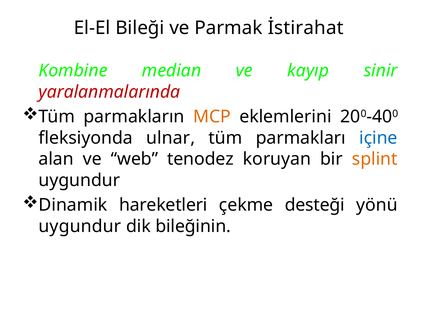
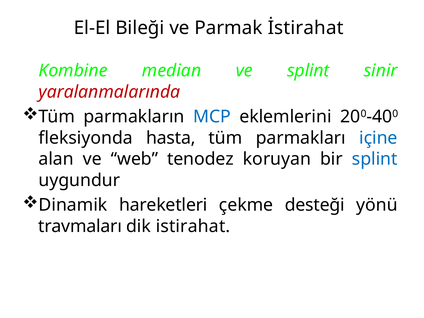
ve kayıp: kayıp -> splint
MCP colour: orange -> blue
ulnar: ulnar -> hasta
splint at (375, 159) colour: orange -> blue
uygundur at (80, 226): uygundur -> travmaları
bileğinin: bileğinin -> istirahat
